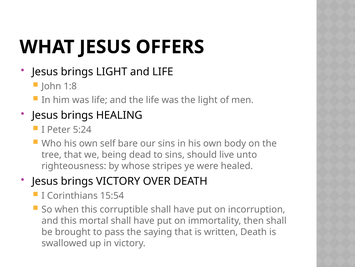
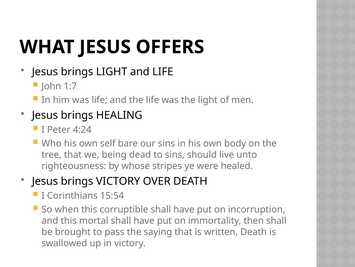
1:8: 1:8 -> 1:7
5:24: 5:24 -> 4:24
